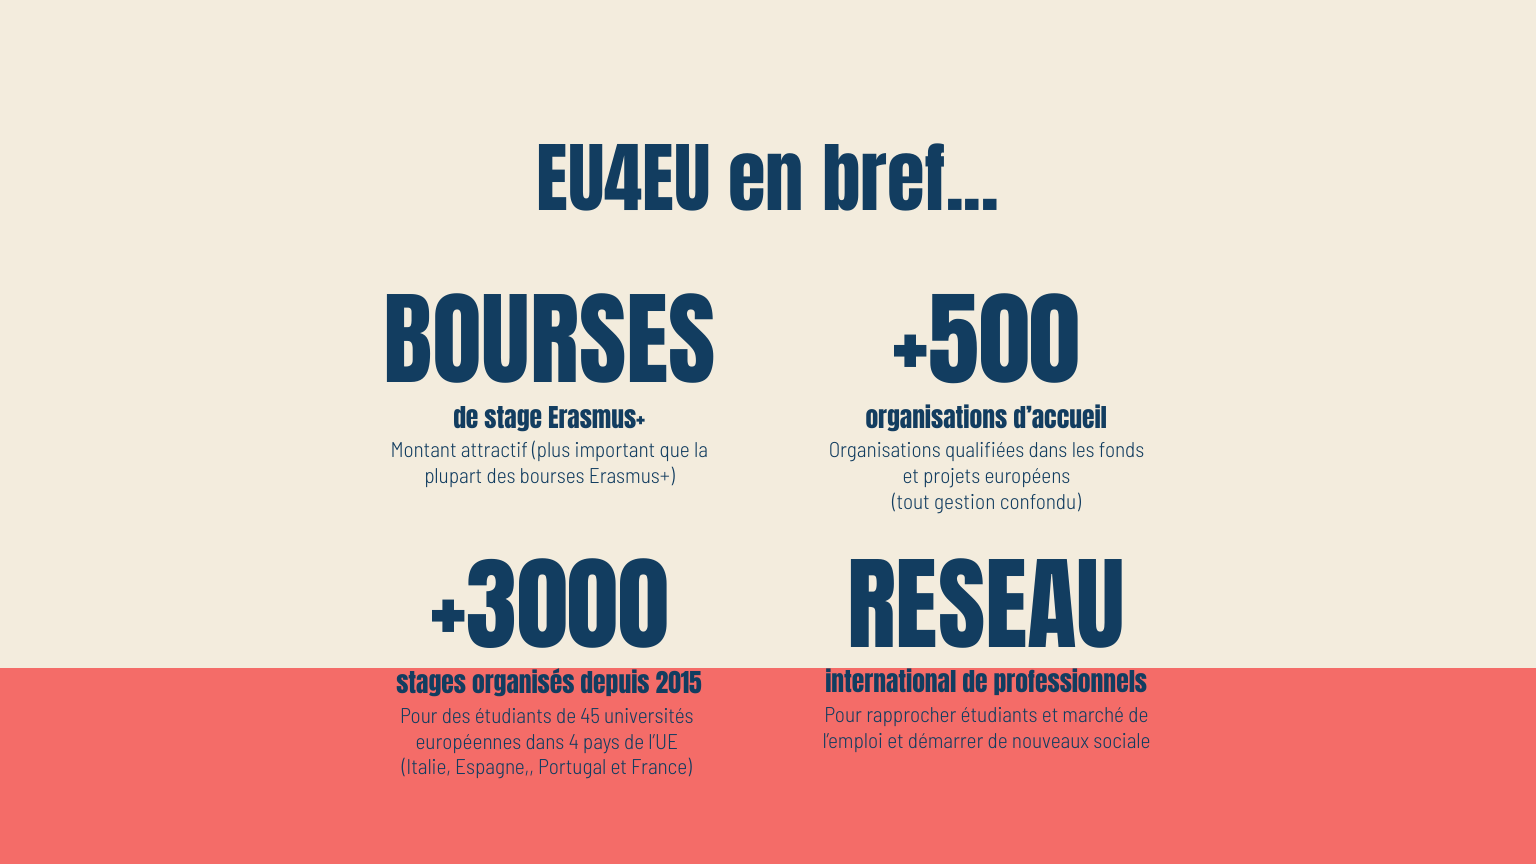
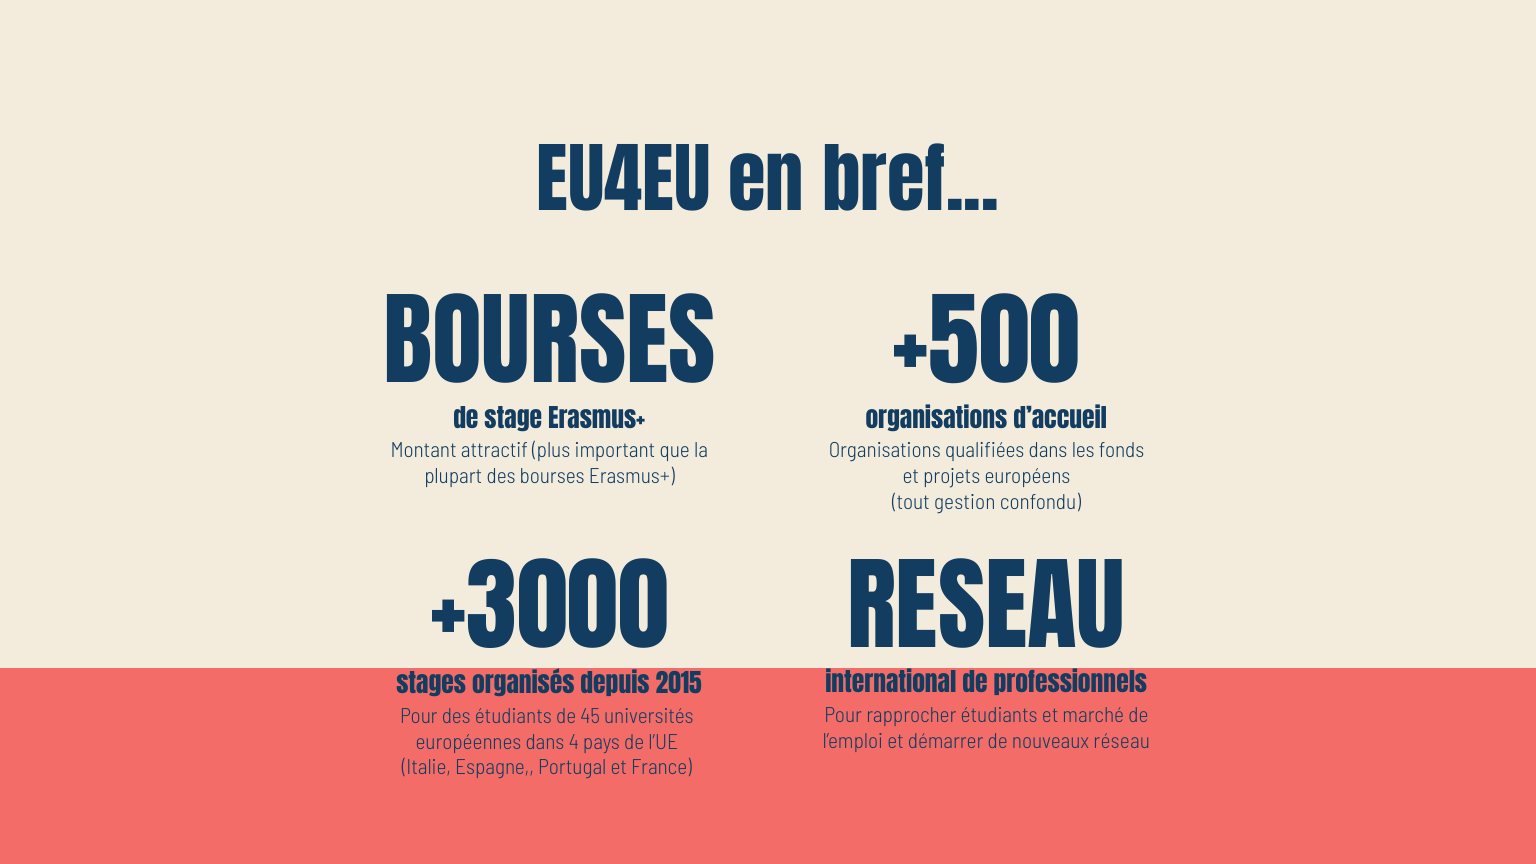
sociale: sociale -> réseau
